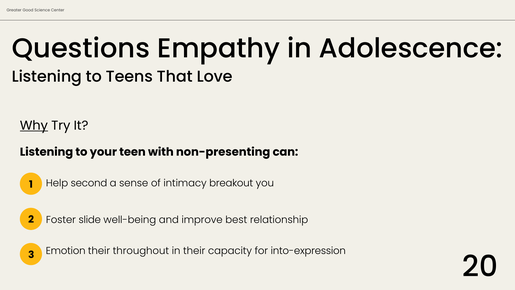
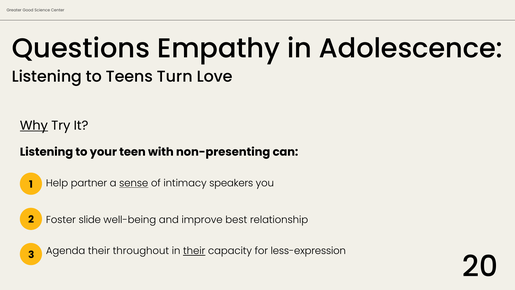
That: That -> Turn
second: second -> partner
sense underline: none -> present
breakout: breakout -> speakers
Emotion: Emotion -> Agenda
their at (194, 251) underline: none -> present
into-expression: into-expression -> less-expression
